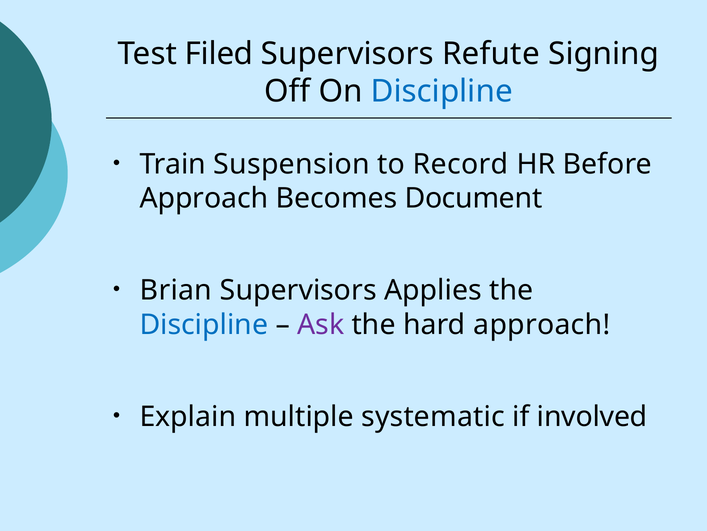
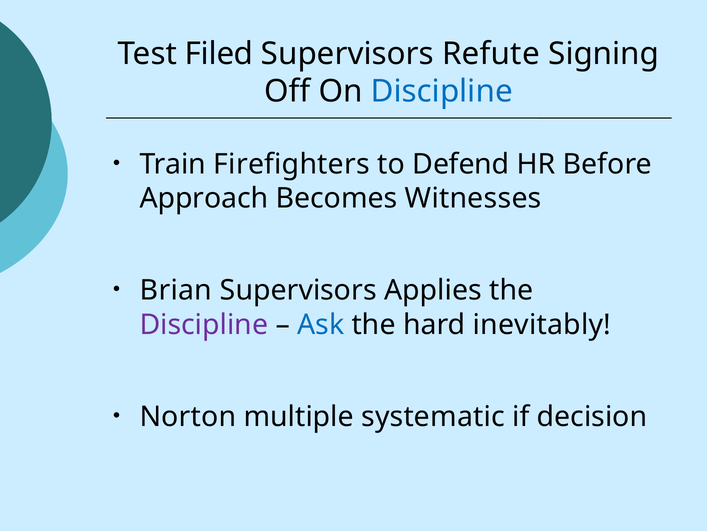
Suspension: Suspension -> Firefighters
Record: Record -> Defend
Document: Document -> Witnesses
Discipline at (204, 324) colour: blue -> purple
Ask colour: purple -> blue
hard approach: approach -> inevitably
Explain: Explain -> Norton
involved: involved -> decision
